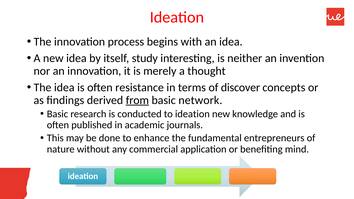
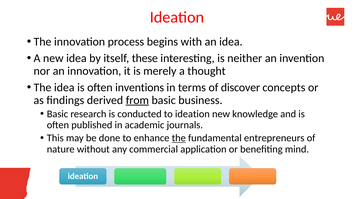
study: study -> these
resistance: resistance -> inventions
network: network -> business
the at (179, 138) underline: none -> present
